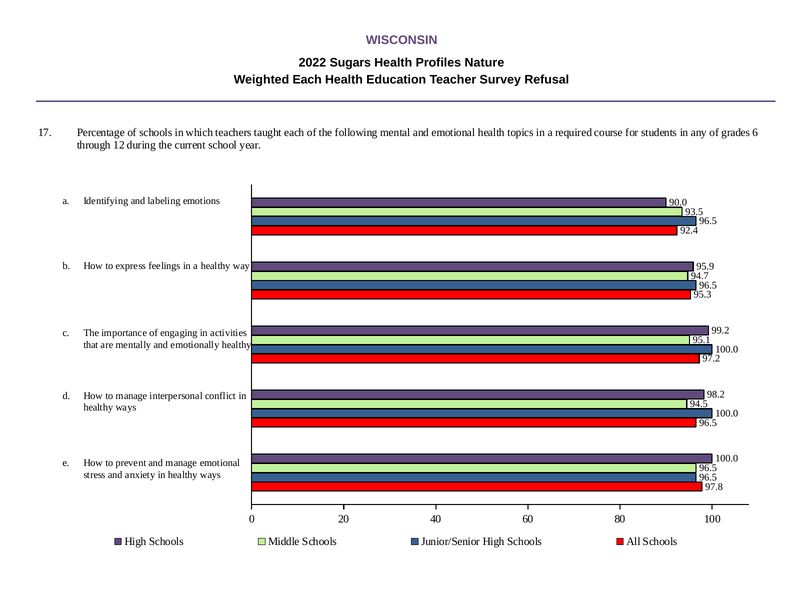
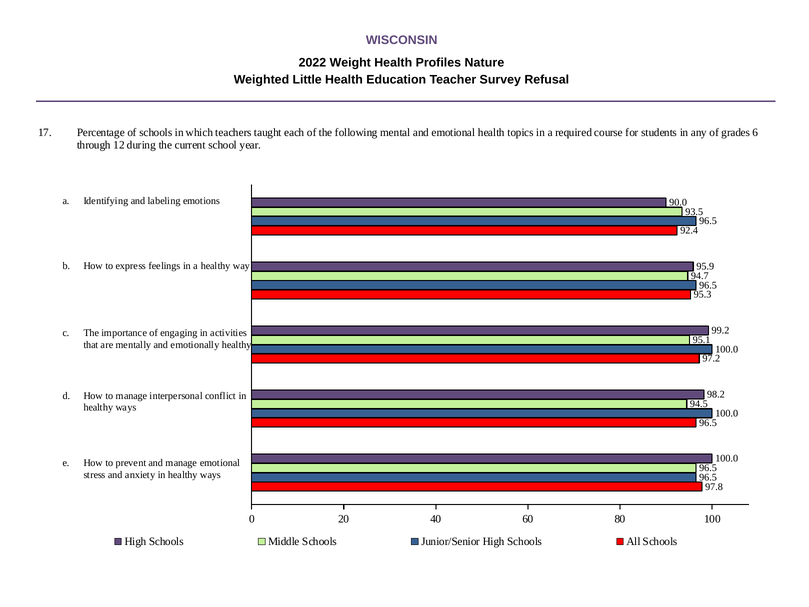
Sugars: Sugars -> Weight
Weighted Each: Each -> Little
